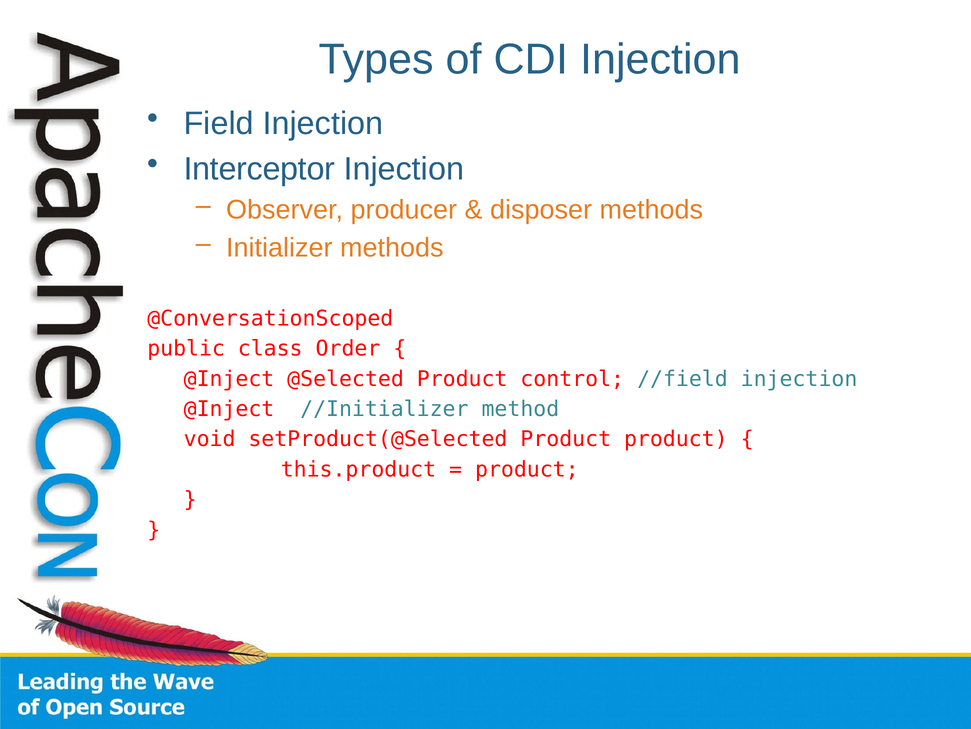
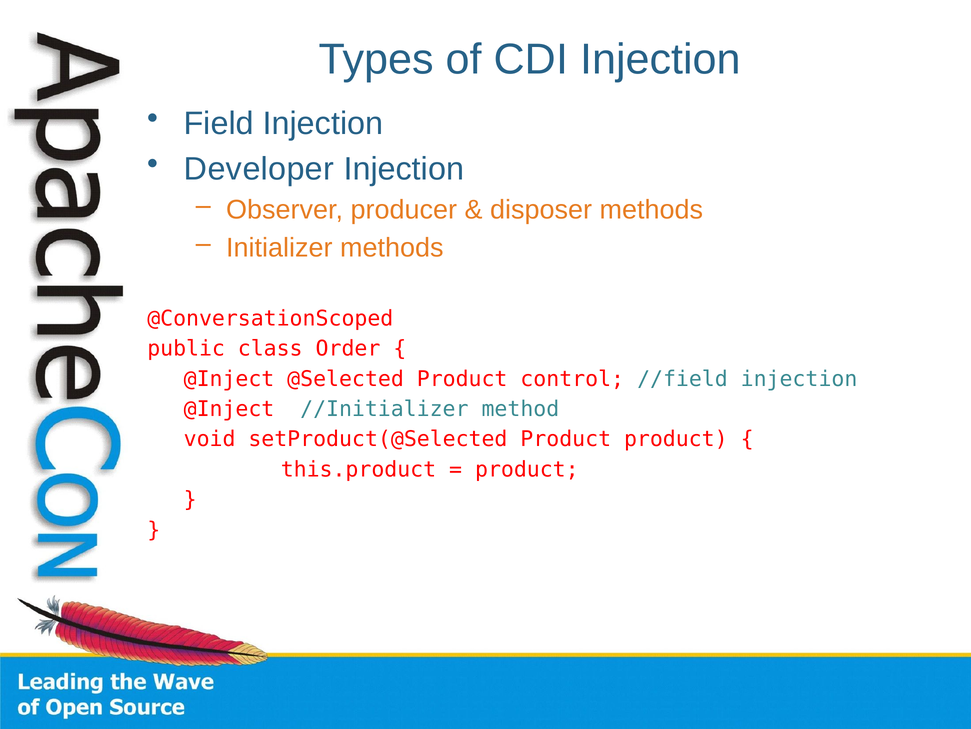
Interceptor: Interceptor -> Developer
